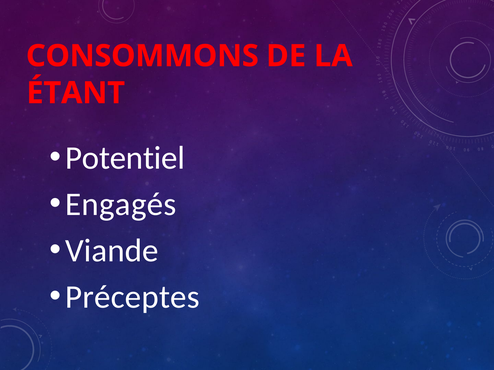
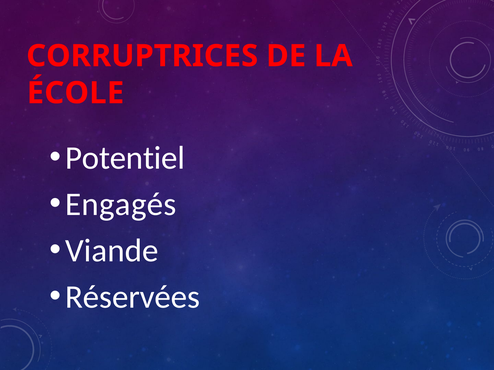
CONSOMMONS: CONSOMMONS -> CORRUPTRICES
ÉTANT: ÉTANT -> ÉCOLE
Préceptes: Préceptes -> Réservées
